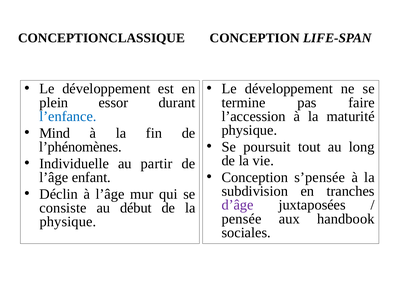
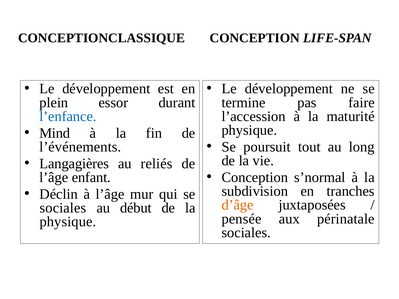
l’phénomènes: l’phénomènes -> l’événements
Individuelle: Individuelle -> Langagières
partir: partir -> reliés
s’pensée: s’pensée -> s’normal
d’âge colour: purple -> orange
consiste at (63, 208): consiste -> sociales
handbook: handbook -> périnatale
